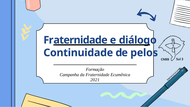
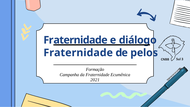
Continuidade at (78, 53): Continuidade -> Fraternidade
